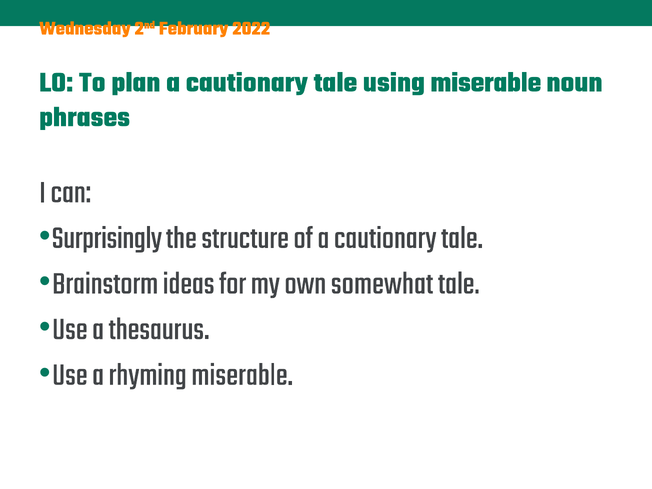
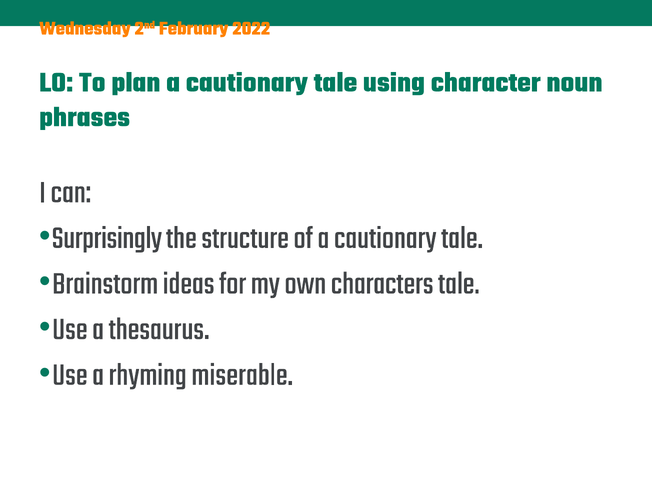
using miserable: miserable -> character
somewhat: somewhat -> characters
